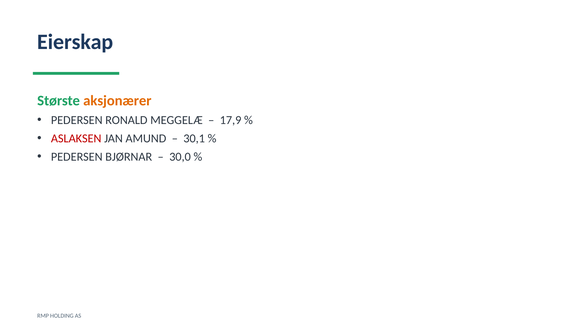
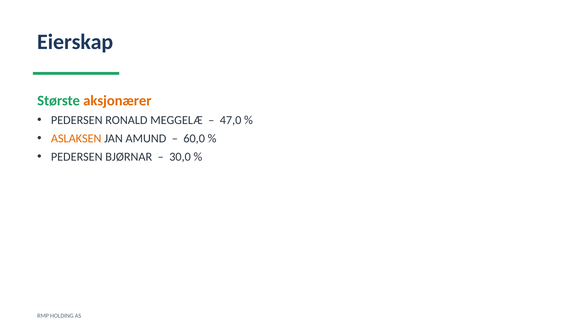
17,9: 17,9 -> 47,0
ASLAKSEN colour: red -> orange
30,1: 30,1 -> 60,0
